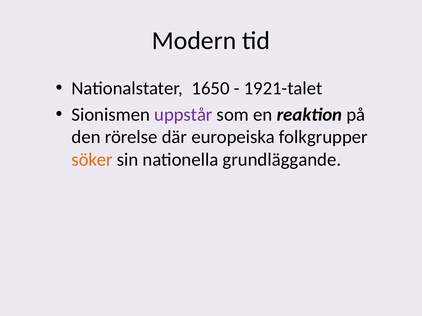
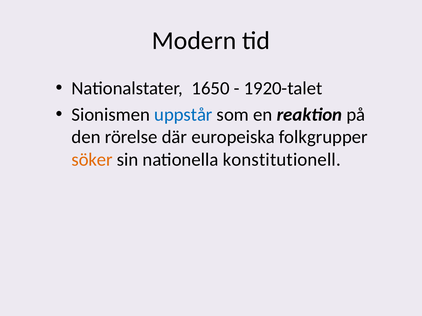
1921-talet: 1921-talet -> 1920-talet
uppstår colour: purple -> blue
grundläggande: grundläggande -> konstitutionell
